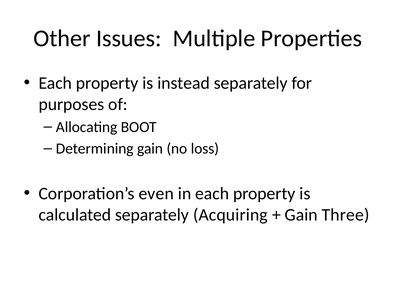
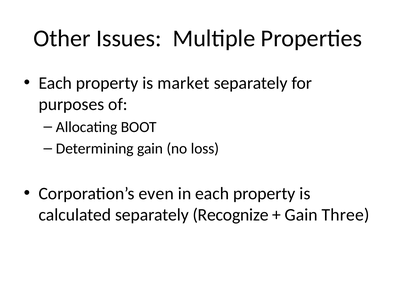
instead: instead -> market
Acquiring: Acquiring -> Recognize
